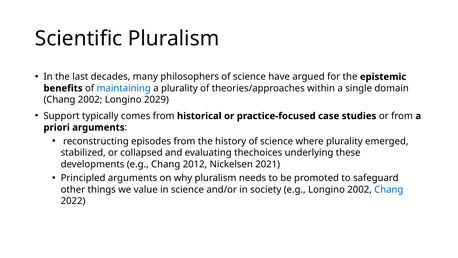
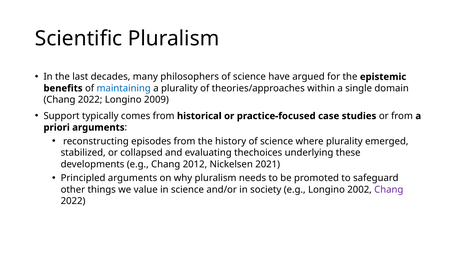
2002 at (90, 100): 2002 -> 2022
2029: 2029 -> 2009
Chang at (389, 189) colour: blue -> purple
